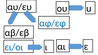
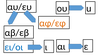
αφ/εφ colour: blue -> orange
